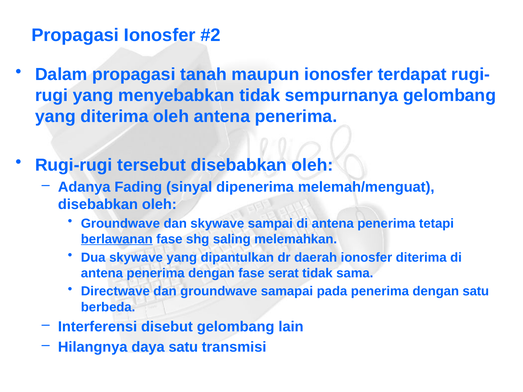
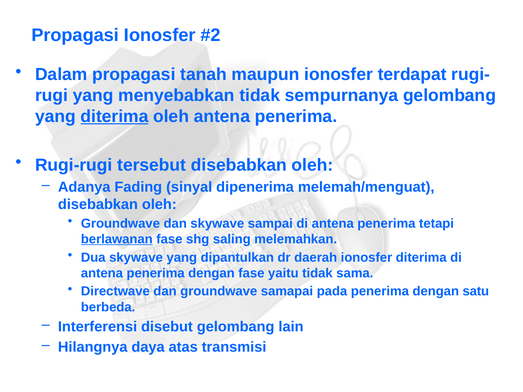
diterima at (114, 116) underline: none -> present
serat: serat -> yaitu
daya satu: satu -> atas
